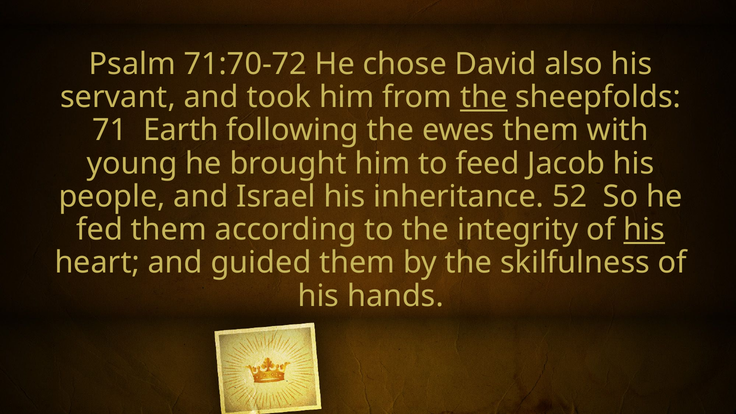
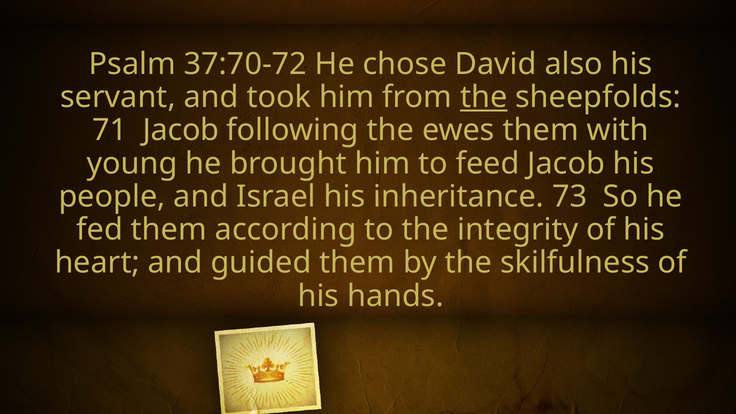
71:70-72: 71:70-72 -> 37:70-72
71 Earth: Earth -> Jacob
52: 52 -> 73
his at (644, 230) underline: present -> none
